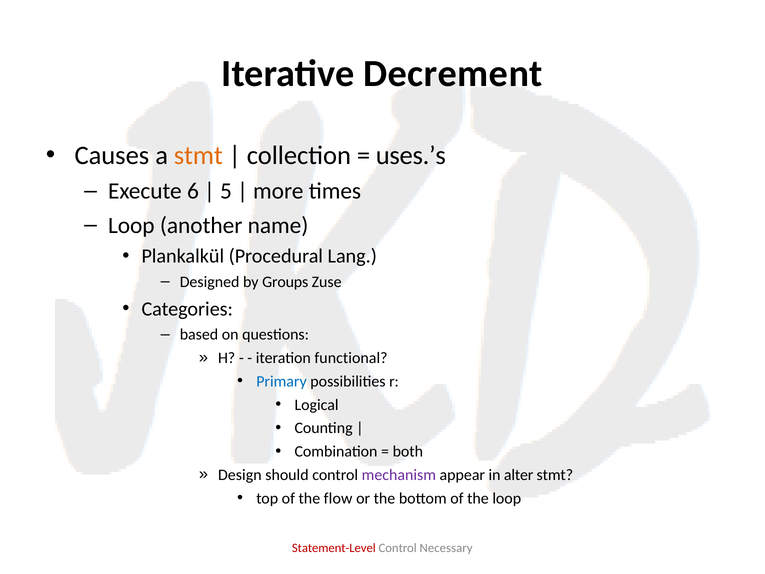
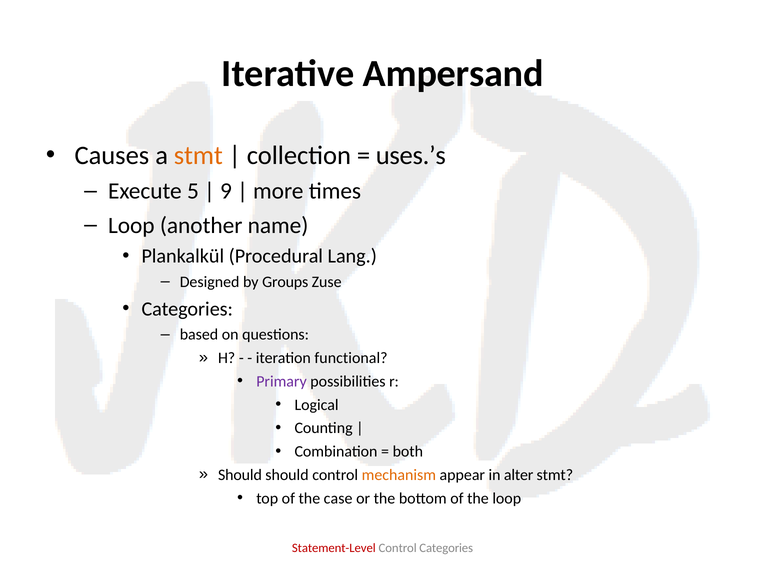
Decrement: Decrement -> Ampersand
6: 6 -> 5
5: 5 -> 9
Primary colour: blue -> purple
Design at (240, 475): Design -> Should
mechanism colour: purple -> orange
flow: flow -> case
Control Necessary: Necessary -> Categories
